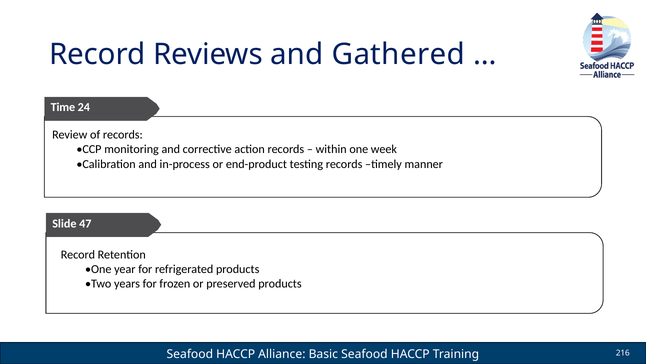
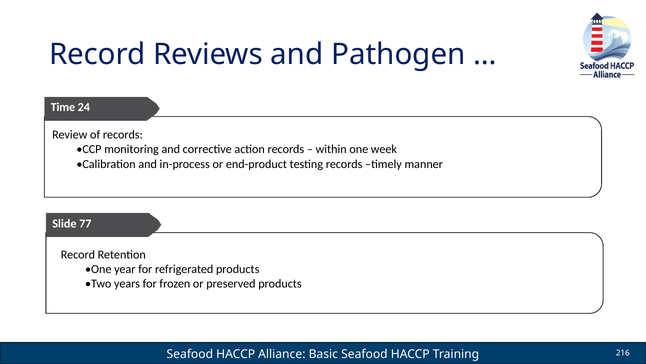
Gathered: Gathered -> Pathogen
47: 47 -> 77
